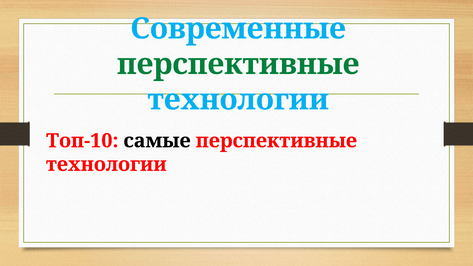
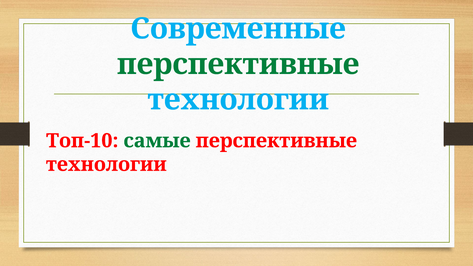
самые colour: black -> green
